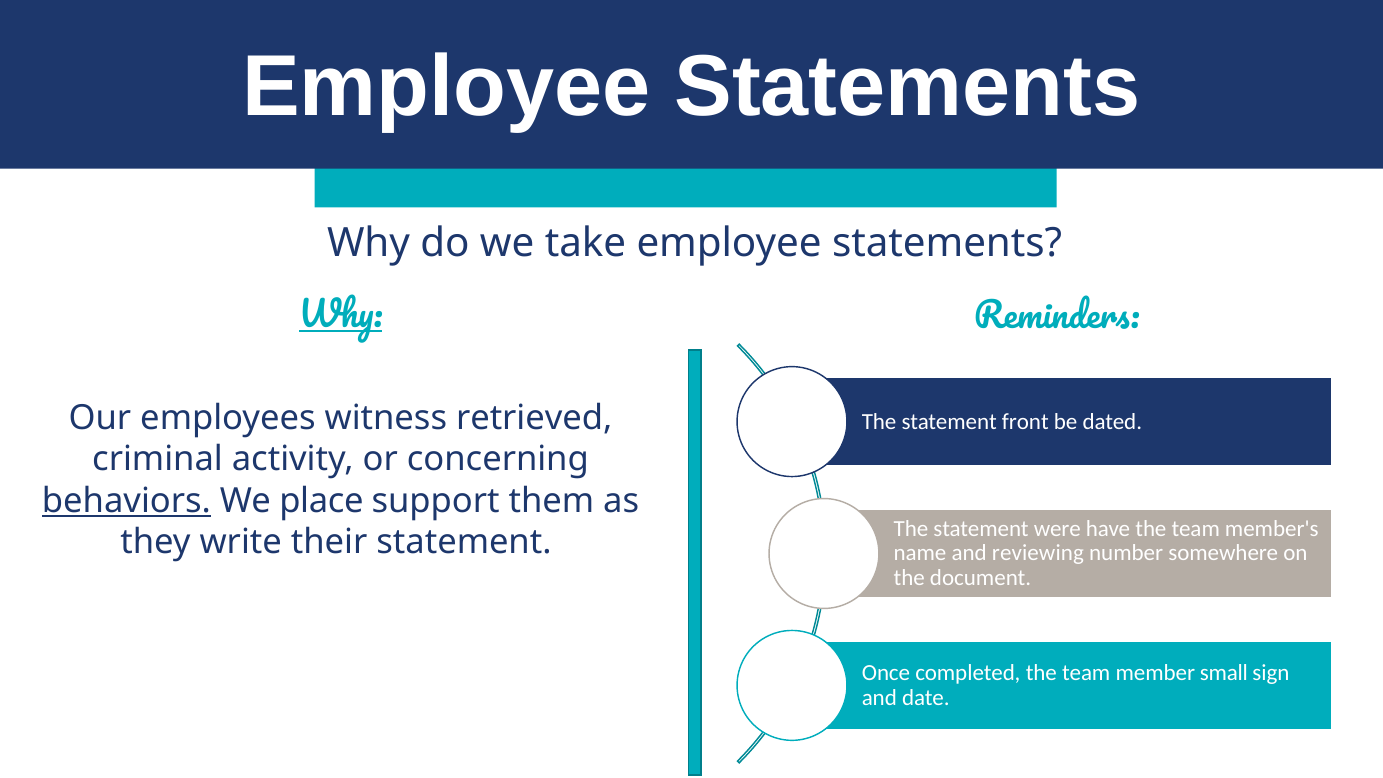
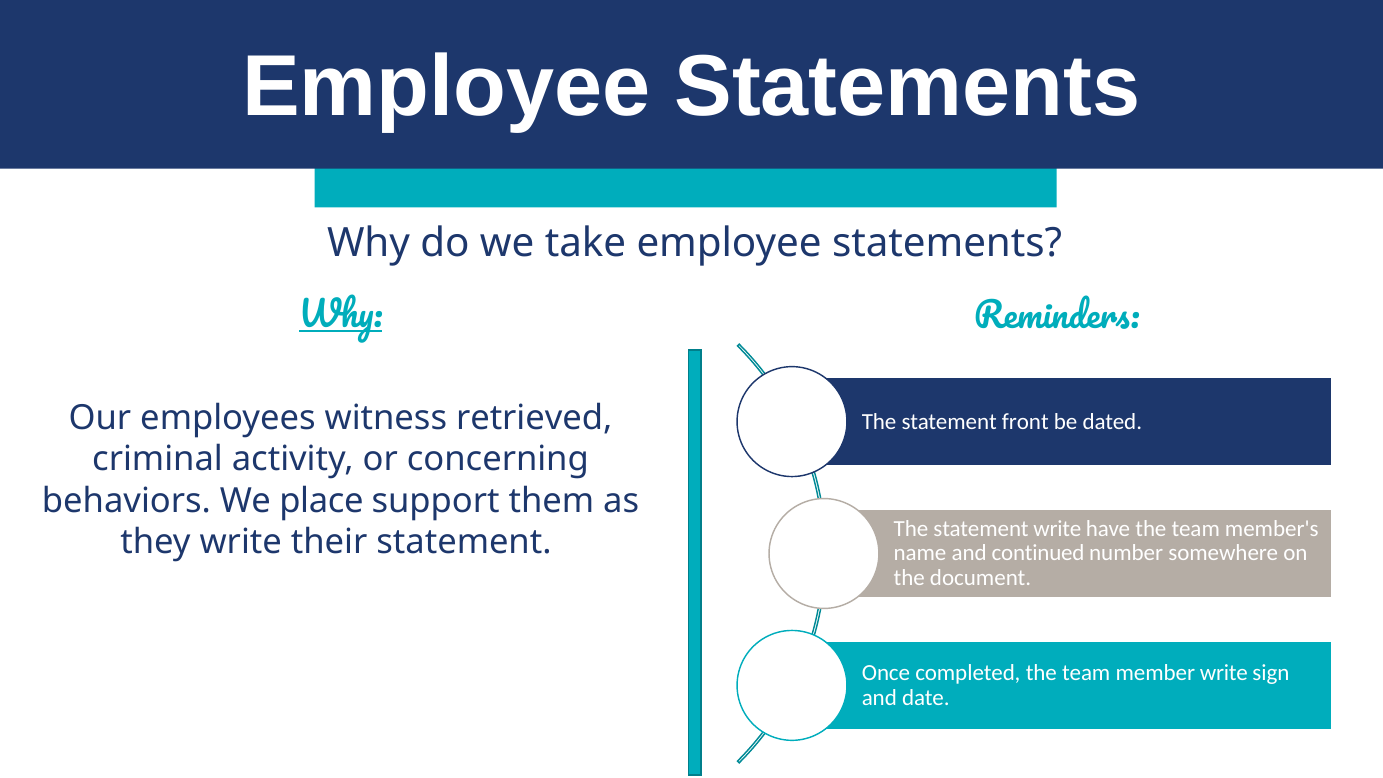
behaviors underline: present -> none
statement were: were -> write
reviewing: reviewing -> continued
small at (1224, 673): small -> write
